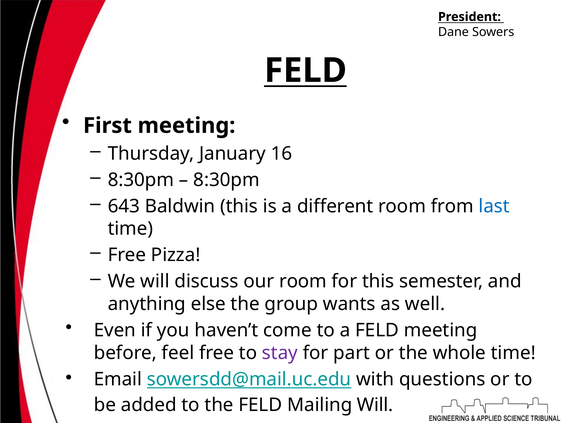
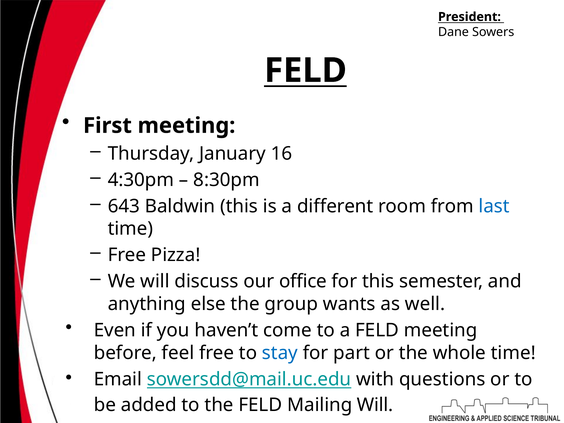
8:30pm at (141, 180): 8:30pm -> 4:30pm
our room: room -> office
stay colour: purple -> blue
